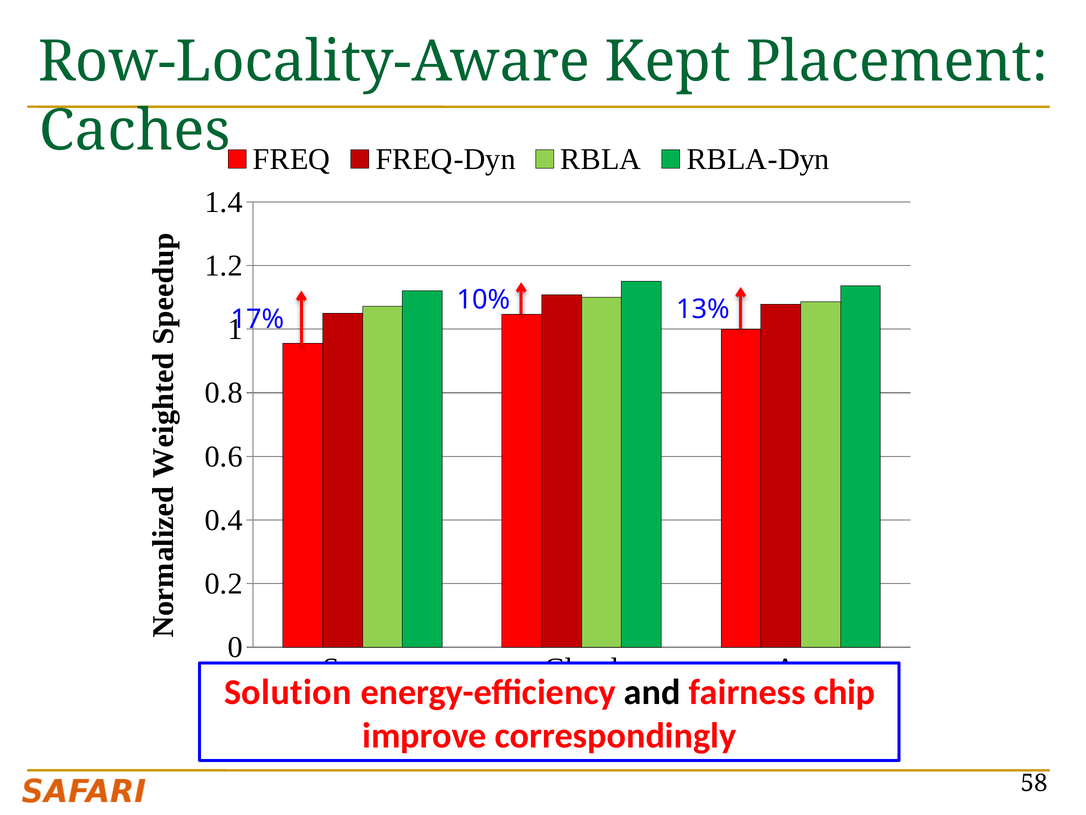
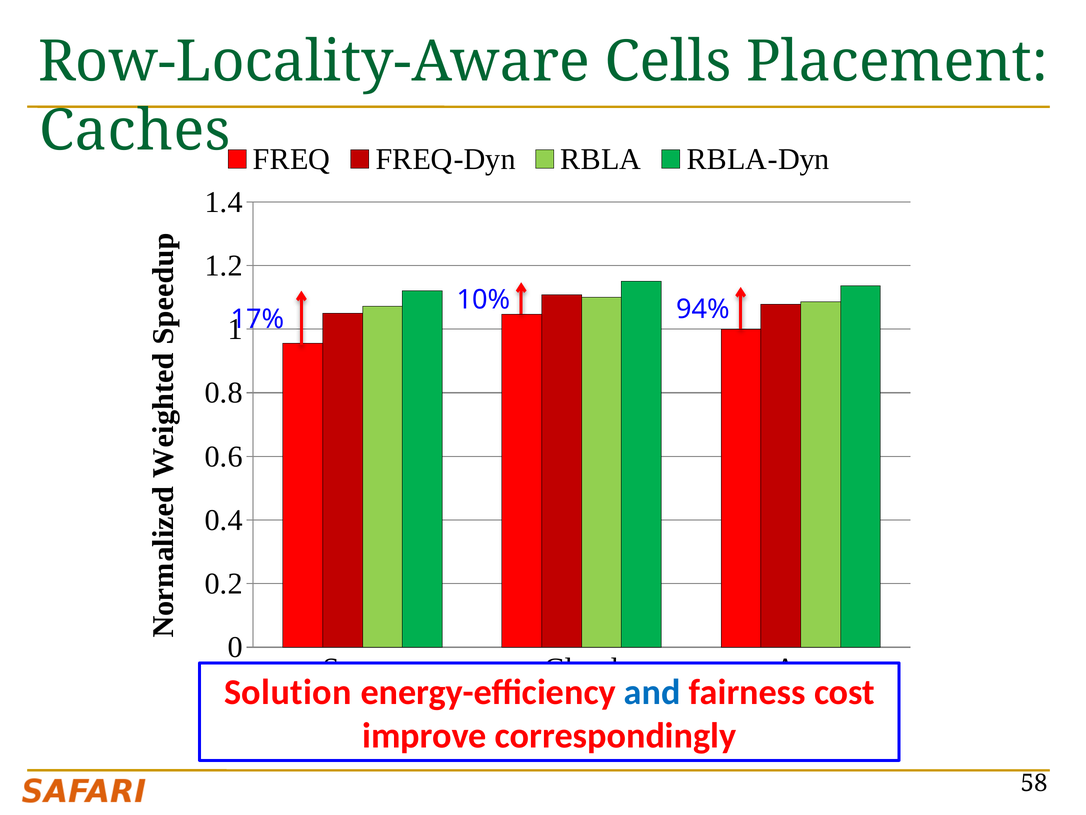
Kept: Kept -> Cells
13%: 13% -> 94%
and colour: black -> blue
chip: chip -> cost
